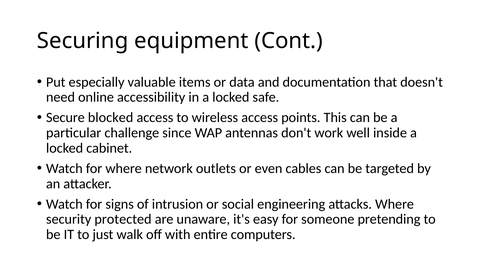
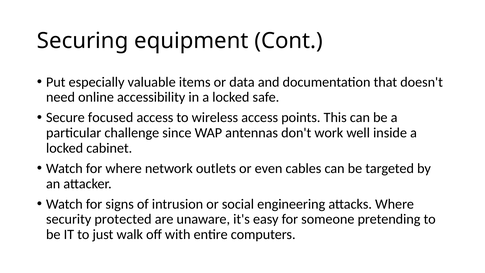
blocked: blocked -> focused
